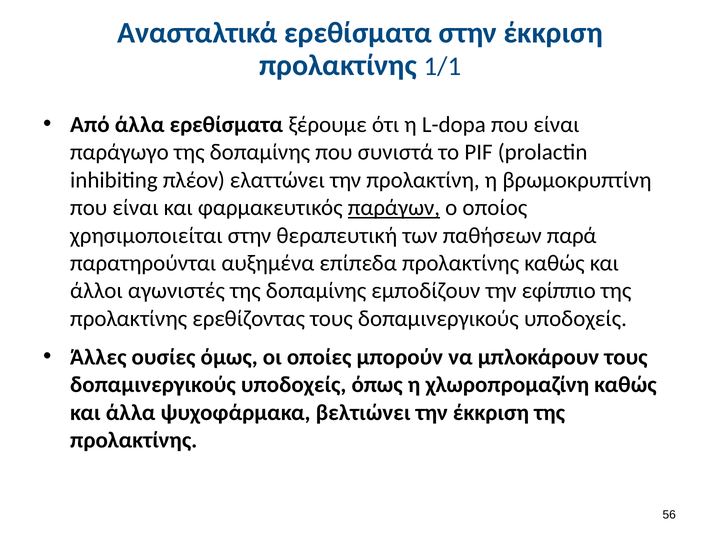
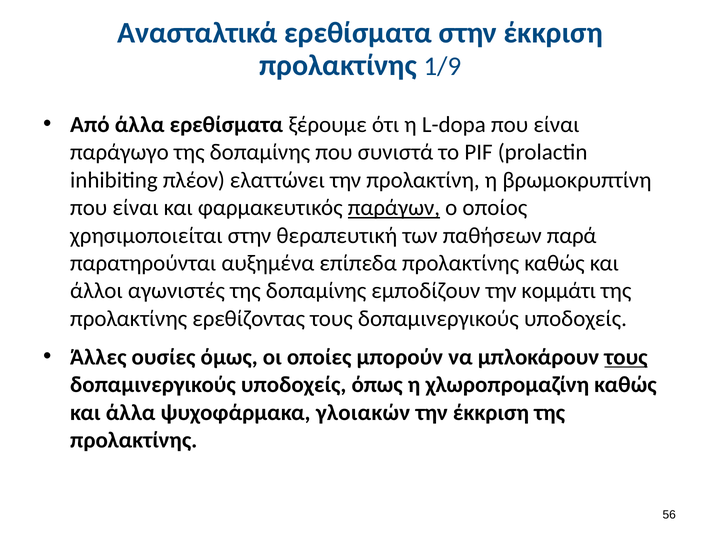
1/1: 1/1 -> 1/9
εφίππιο: εφίππιο -> κομμάτι
τους at (626, 357) underline: none -> present
βελτιώνει: βελτιώνει -> γλοιακών
